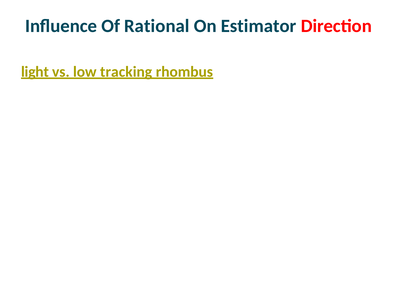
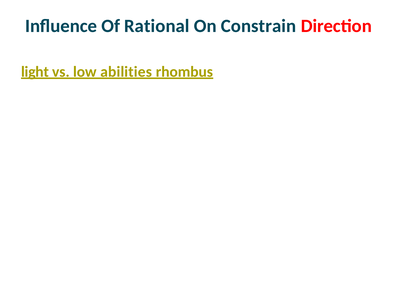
Estimator: Estimator -> Constrain
tracking: tracking -> abilities
